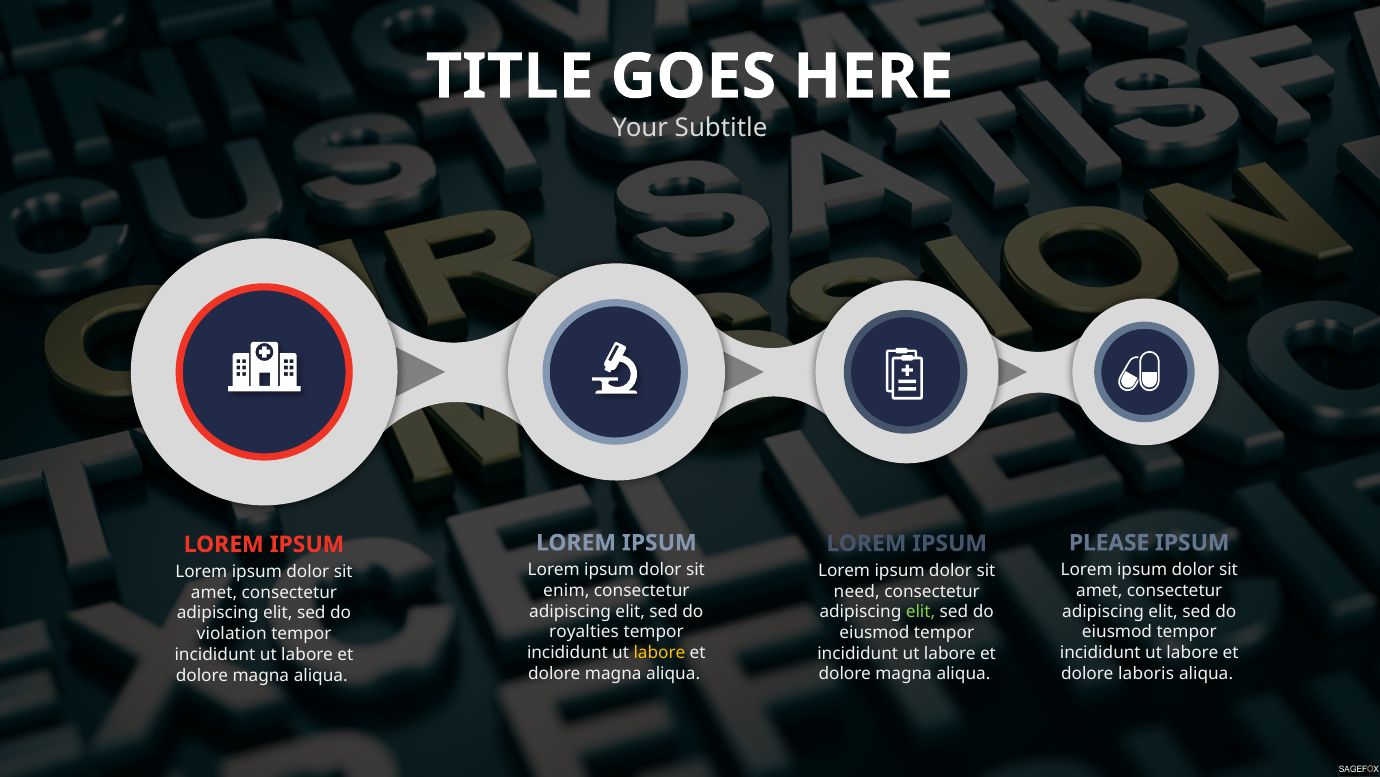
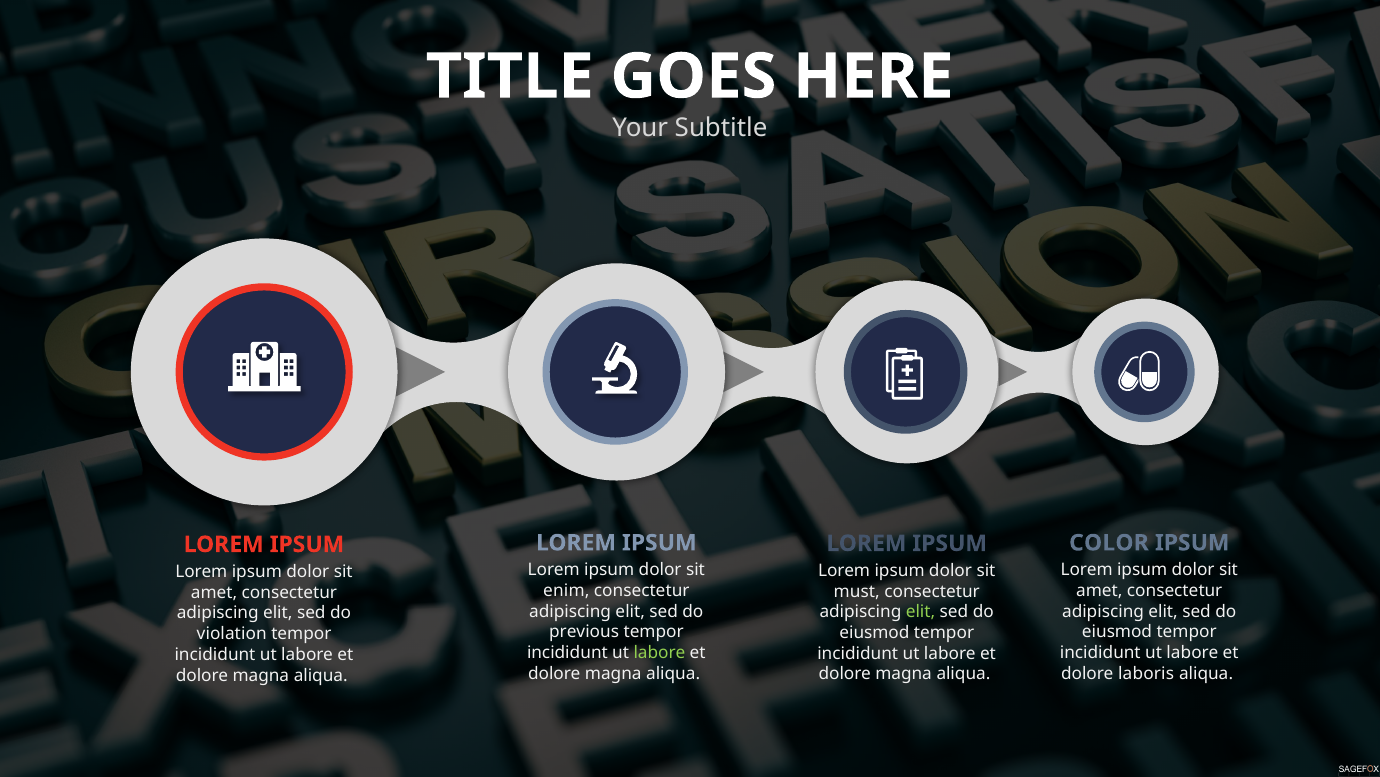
PLEASE: PLEASE -> COLOR
need: need -> must
royalties: royalties -> previous
labore at (659, 652) colour: yellow -> light green
